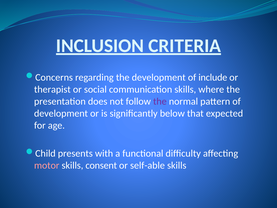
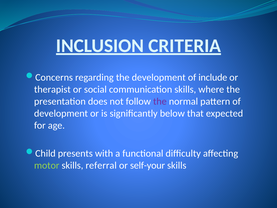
motor colour: pink -> light green
consent: consent -> referral
self-able: self-able -> self-your
